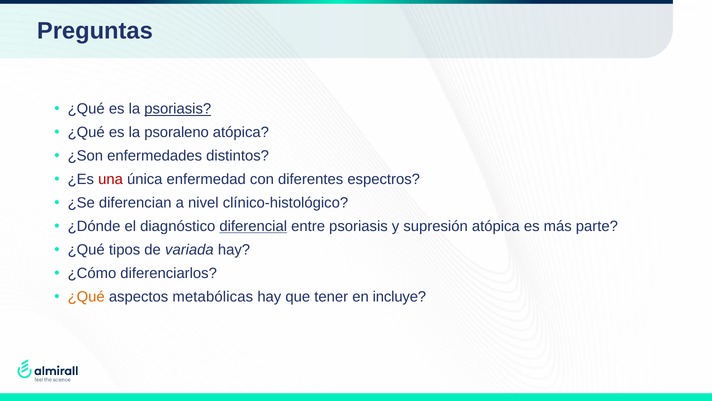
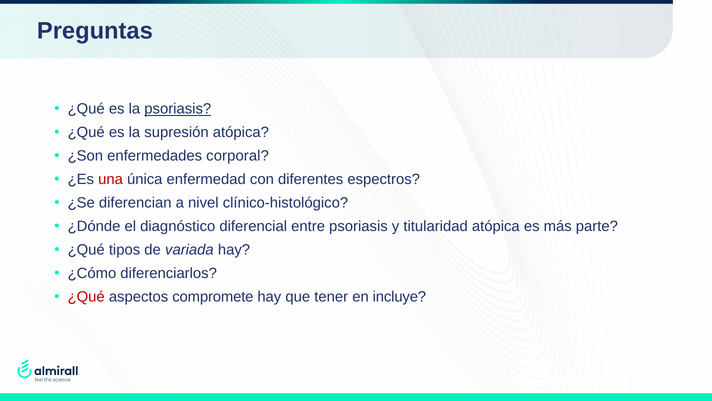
psoraleno: psoraleno -> supresión
distintos: distintos -> corporal
diferencial underline: present -> none
supresión: supresión -> titularidad
¿Qué at (86, 297) colour: orange -> red
metabólicas: metabólicas -> compromete
